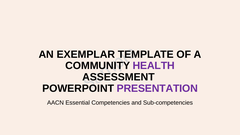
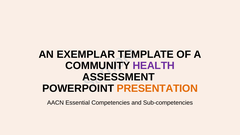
PRESENTATION colour: purple -> orange
